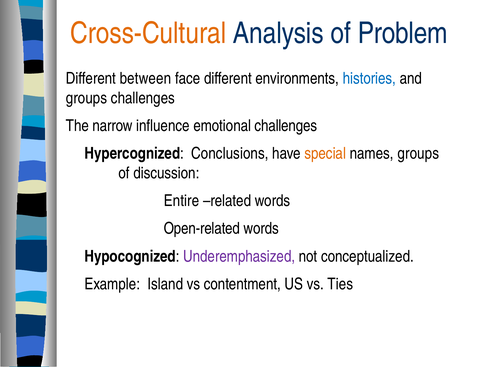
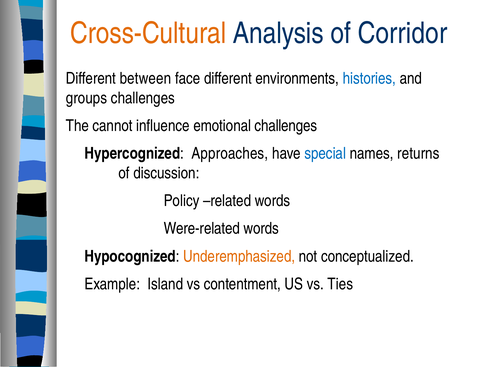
Problem: Problem -> Corridor
narrow: narrow -> cannot
Conclusions: Conclusions -> Approaches
special colour: orange -> blue
names groups: groups -> returns
Entire: Entire -> Policy
Open-related: Open-related -> Were-related
Underemphasized colour: purple -> orange
